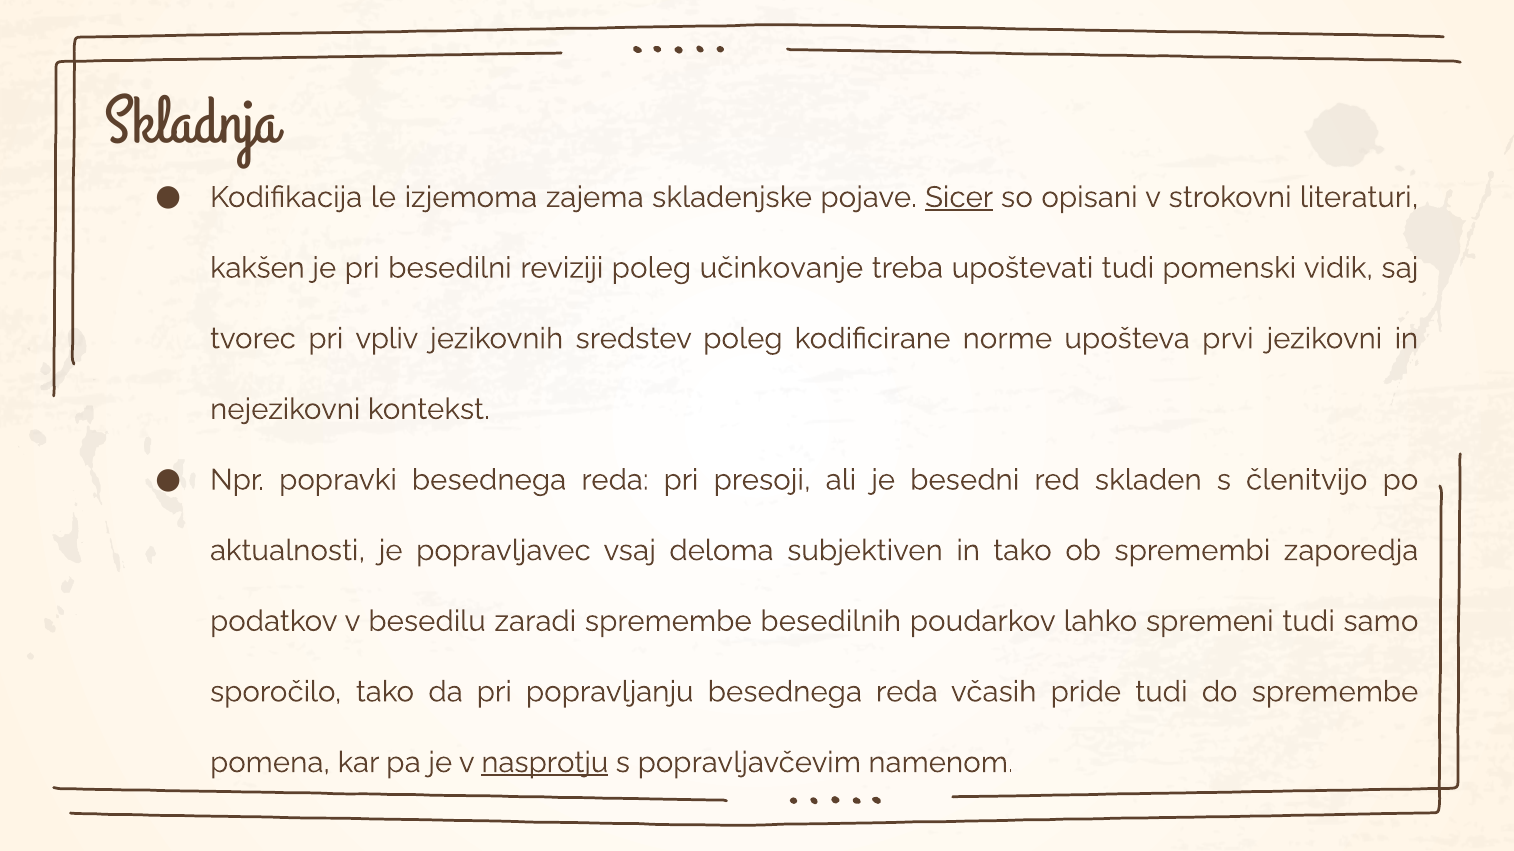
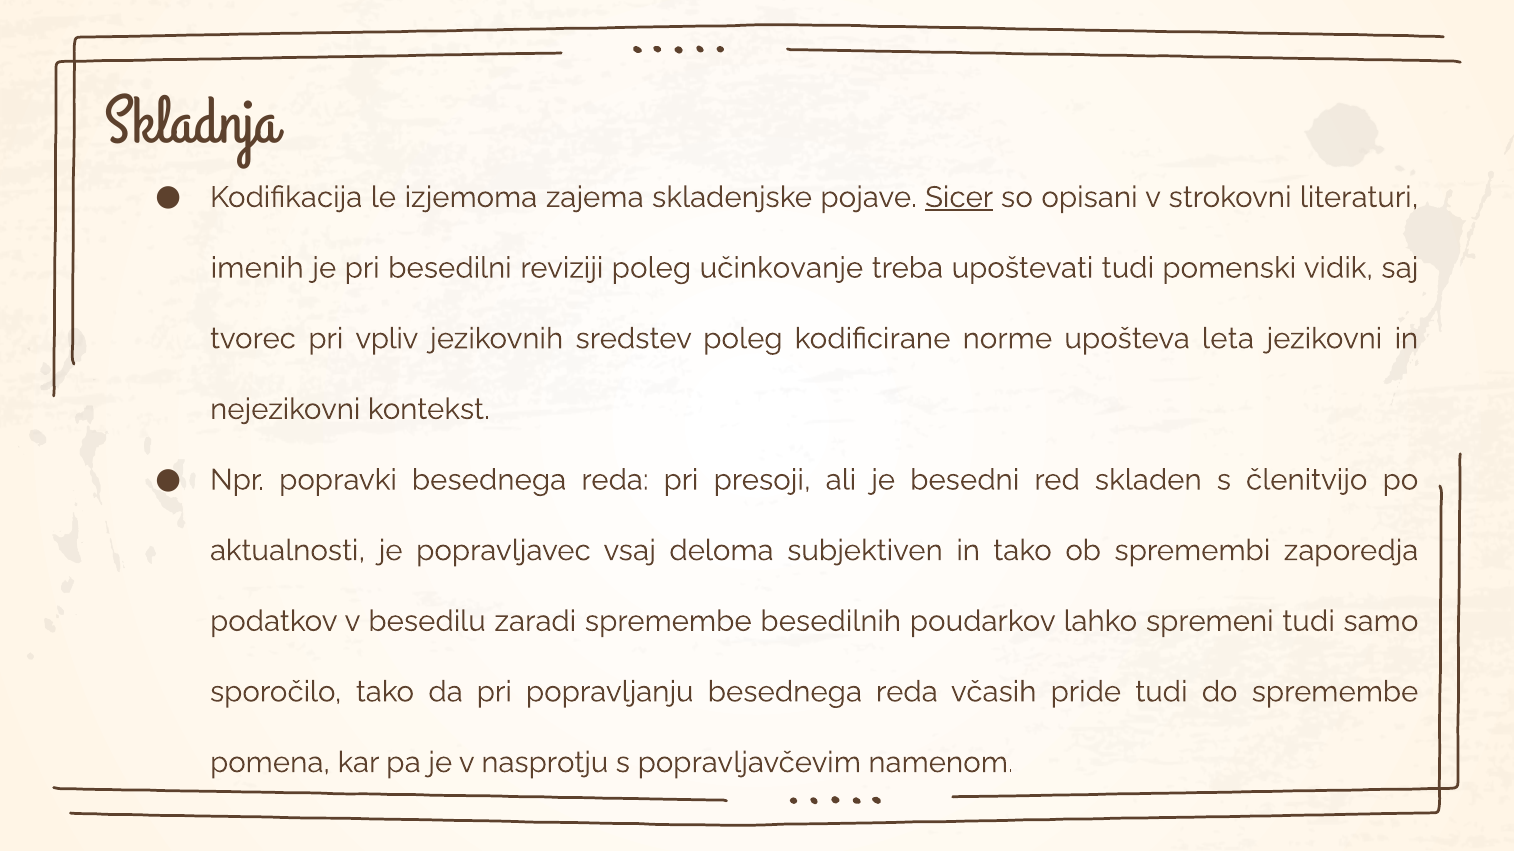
kakšen: kakšen -> imenih
prvi: prvi -> leta
nasprotju underline: present -> none
